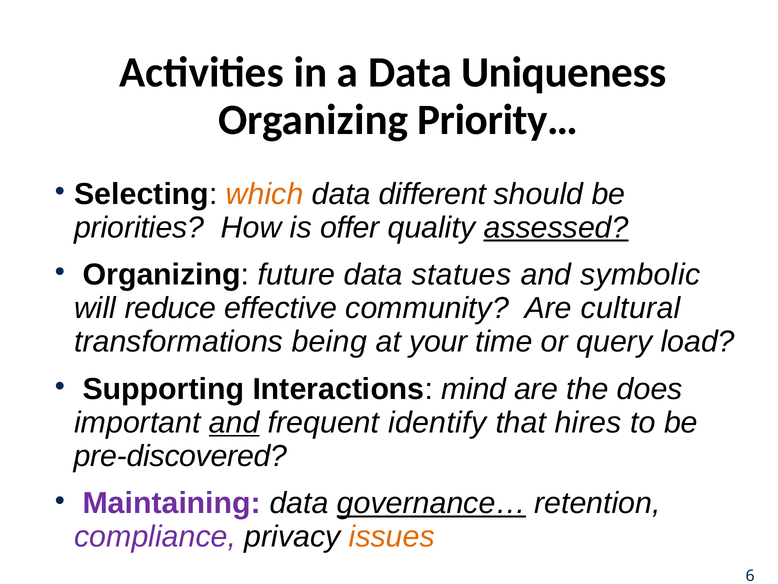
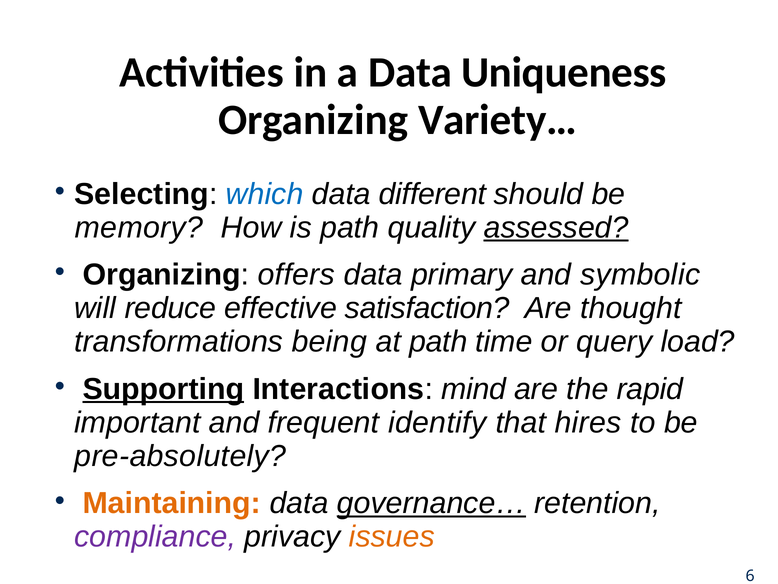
Priority…: Priority… -> Variety…
which colour: orange -> blue
priorities: priorities -> memory
is offer: offer -> path
future: future -> offers
statues: statues -> primary
community: community -> satisfaction
cultural: cultural -> thought
at your: your -> path
Supporting underline: none -> present
does: does -> rapid
and at (234, 422) underline: present -> none
pre-discovered: pre-discovered -> pre-absolutely
Maintaining colour: purple -> orange
